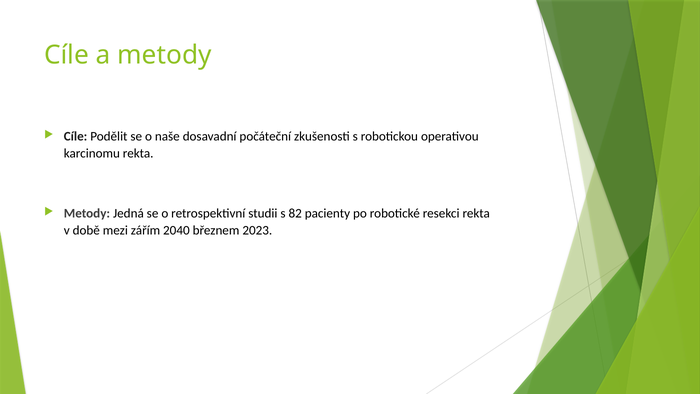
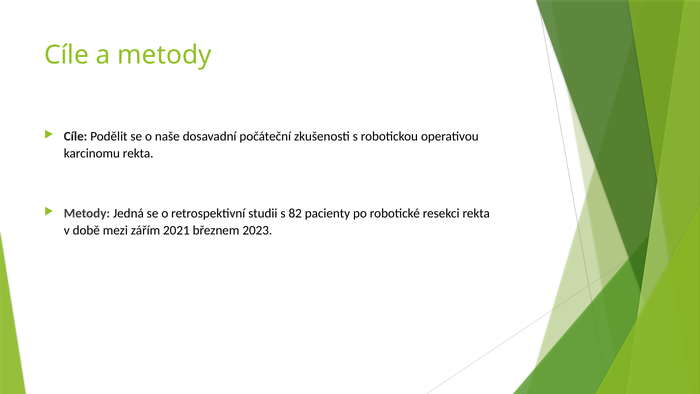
2040: 2040 -> 2021
